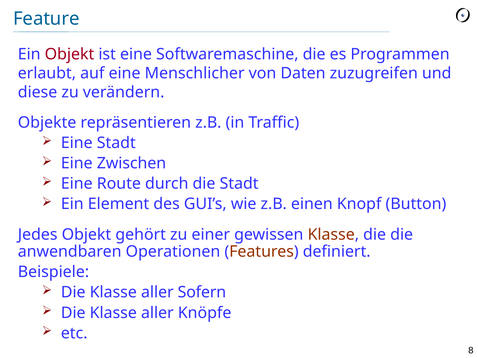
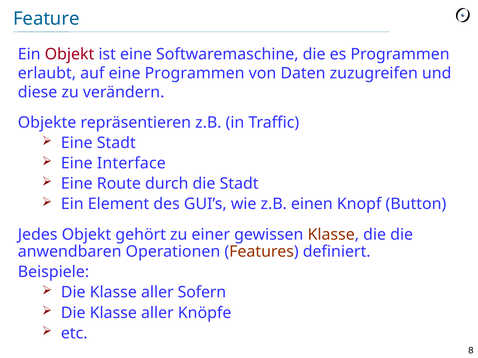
eine Menschlicher: Menschlicher -> Programmen
Zwischen: Zwischen -> Interface
